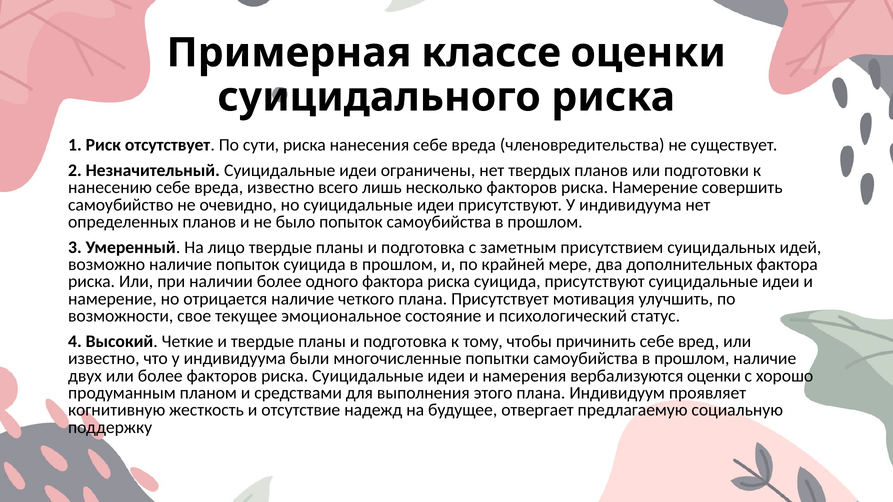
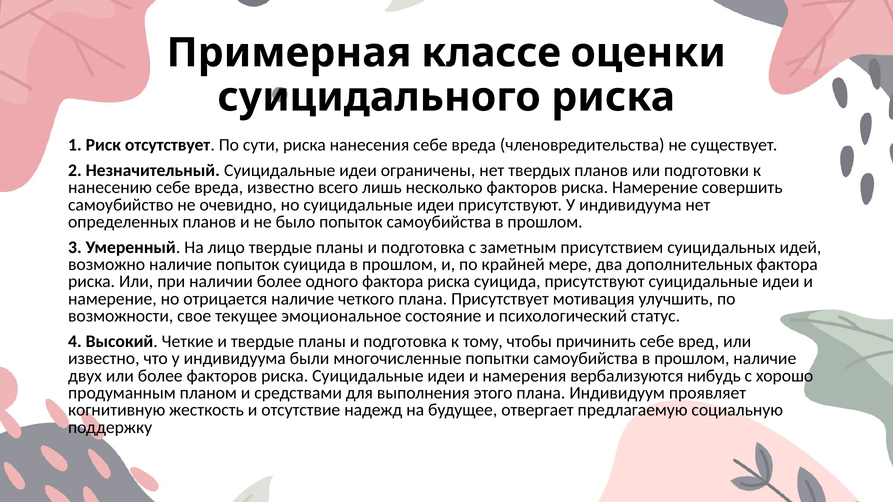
вербализуются оценки: оценки -> нибудь
